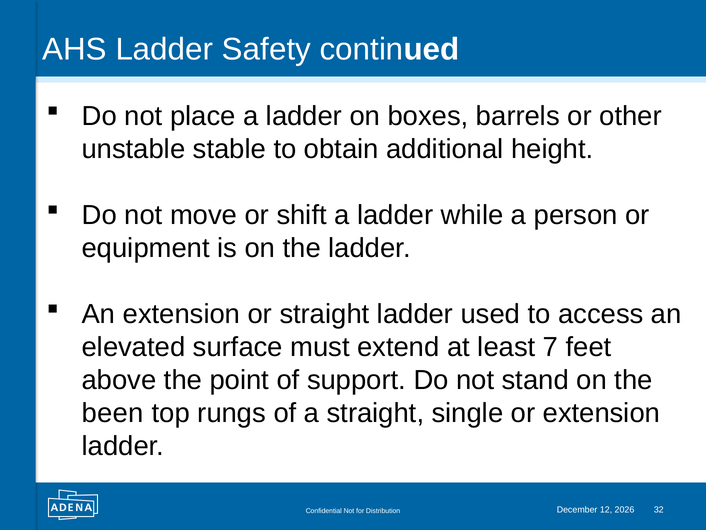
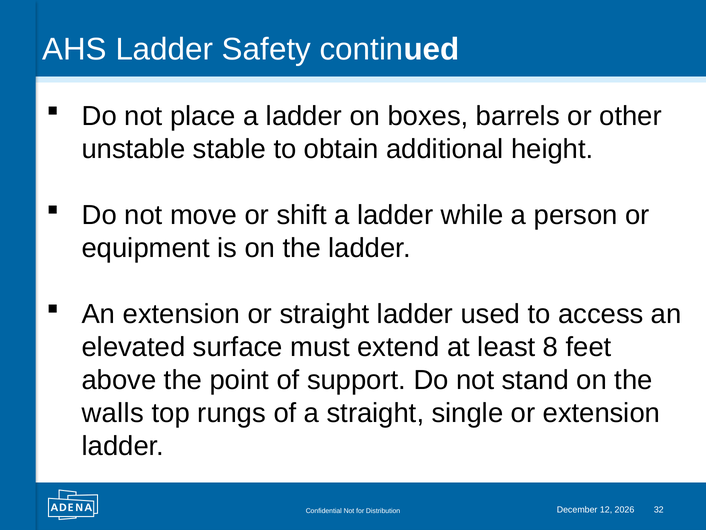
7: 7 -> 8
been: been -> walls
